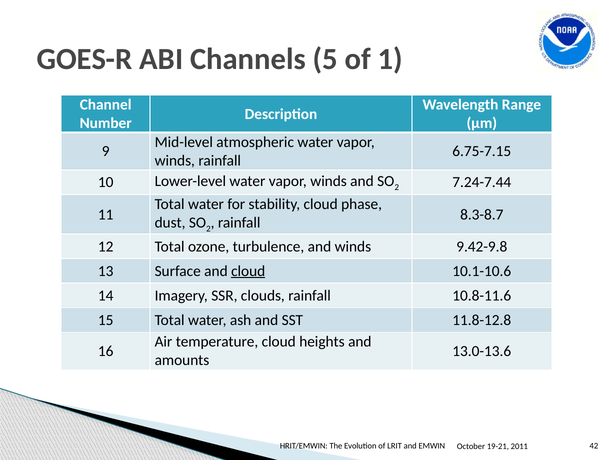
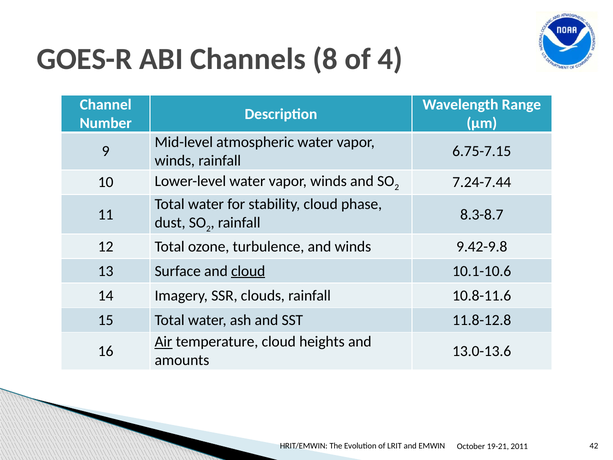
5: 5 -> 8
1: 1 -> 4
Air underline: none -> present
